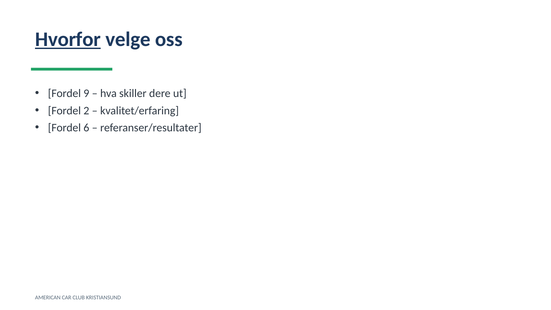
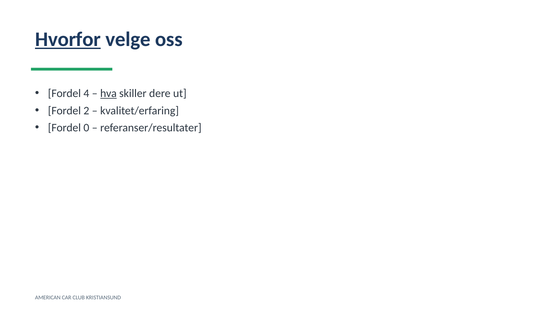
9: 9 -> 4
hva underline: none -> present
6: 6 -> 0
